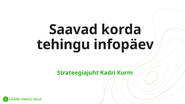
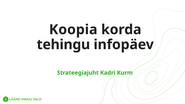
Saavad: Saavad -> Koopia
